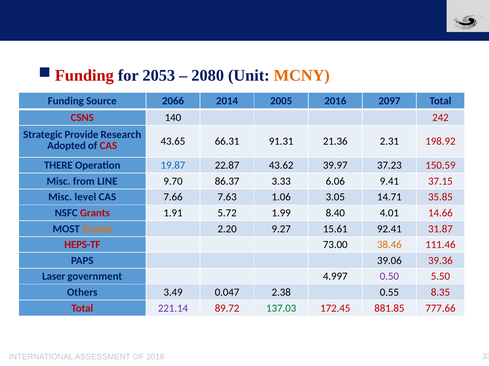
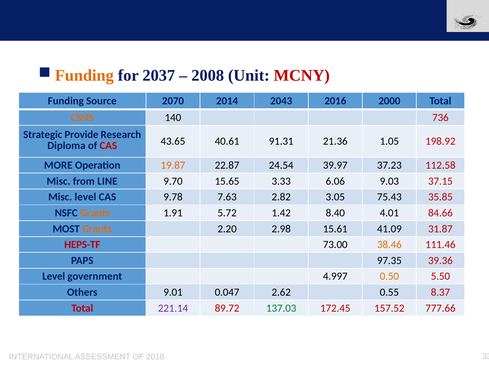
Funding at (84, 76) colour: red -> orange
2053: 2053 -> 2037
2080: 2080 -> 2008
MCNY colour: orange -> red
2066: 2066 -> 2070
2005: 2005 -> 2043
2097: 2097 -> 2000
CSNS colour: red -> orange
242: 242 -> 736
Adopted: Adopted -> Diploma
66.31: 66.31 -> 40.61
2.31: 2.31 -> 1.05
THERE: THERE -> MORE
19.87 colour: blue -> orange
43.62: 43.62 -> 24.54
150.59: 150.59 -> 112.58
86.37: 86.37 -> 15.65
9.41: 9.41 -> 9.03
7.66: 7.66 -> 9.78
1.06: 1.06 -> 2.82
14.71: 14.71 -> 75.43
Grants at (95, 213) colour: red -> orange
1.99: 1.99 -> 1.42
14.66: 14.66 -> 84.66
9.27: 9.27 -> 2.98
92.41: 92.41 -> 41.09
39.06: 39.06 -> 97.35
Laser at (54, 277): Laser -> Level
0.50 colour: purple -> orange
3.49: 3.49 -> 9.01
2.38: 2.38 -> 2.62
8.35: 8.35 -> 8.37
881.85: 881.85 -> 157.52
